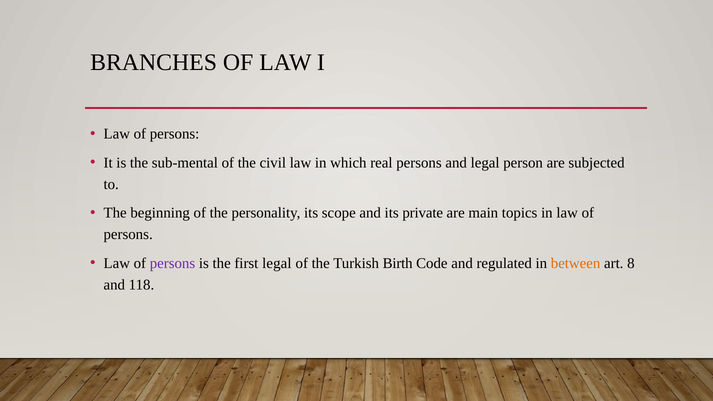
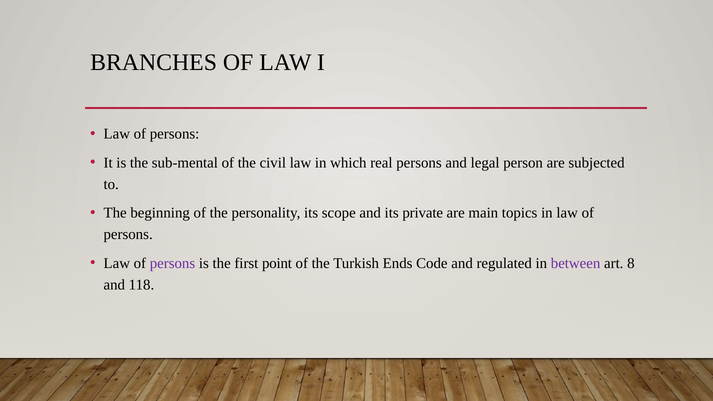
first legal: legal -> point
Birth: Birth -> Ends
between colour: orange -> purple
